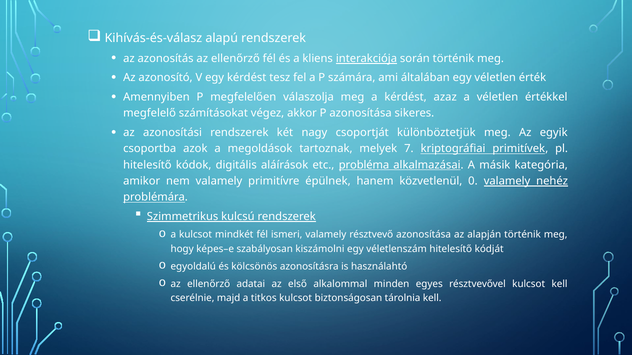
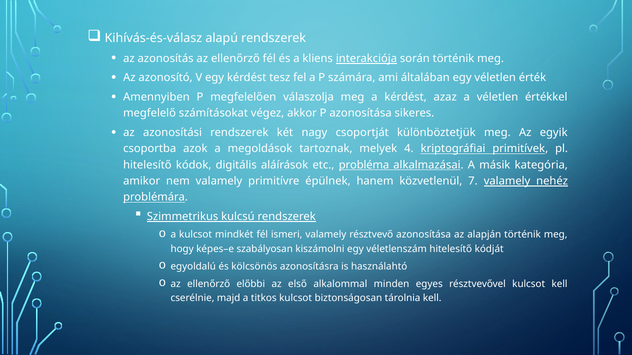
7: 7 -> 4
0: 0 -> 7
adatai: adatai -> előbbi
